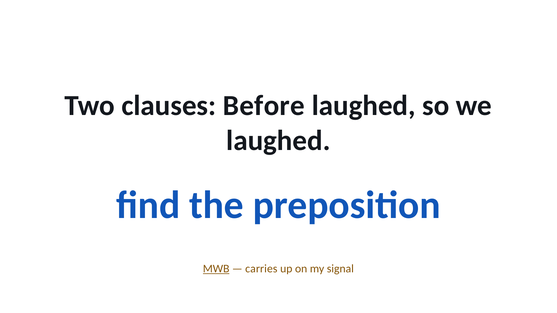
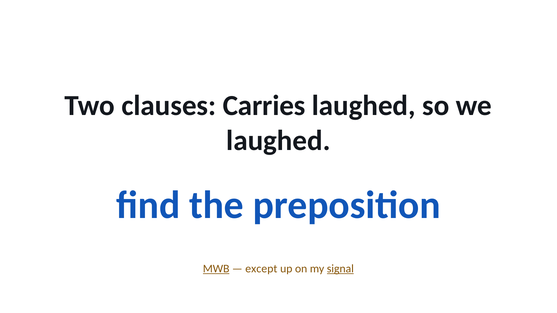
Before: Before -> Carries
carries: carries -> except
signal underline: none -> present
